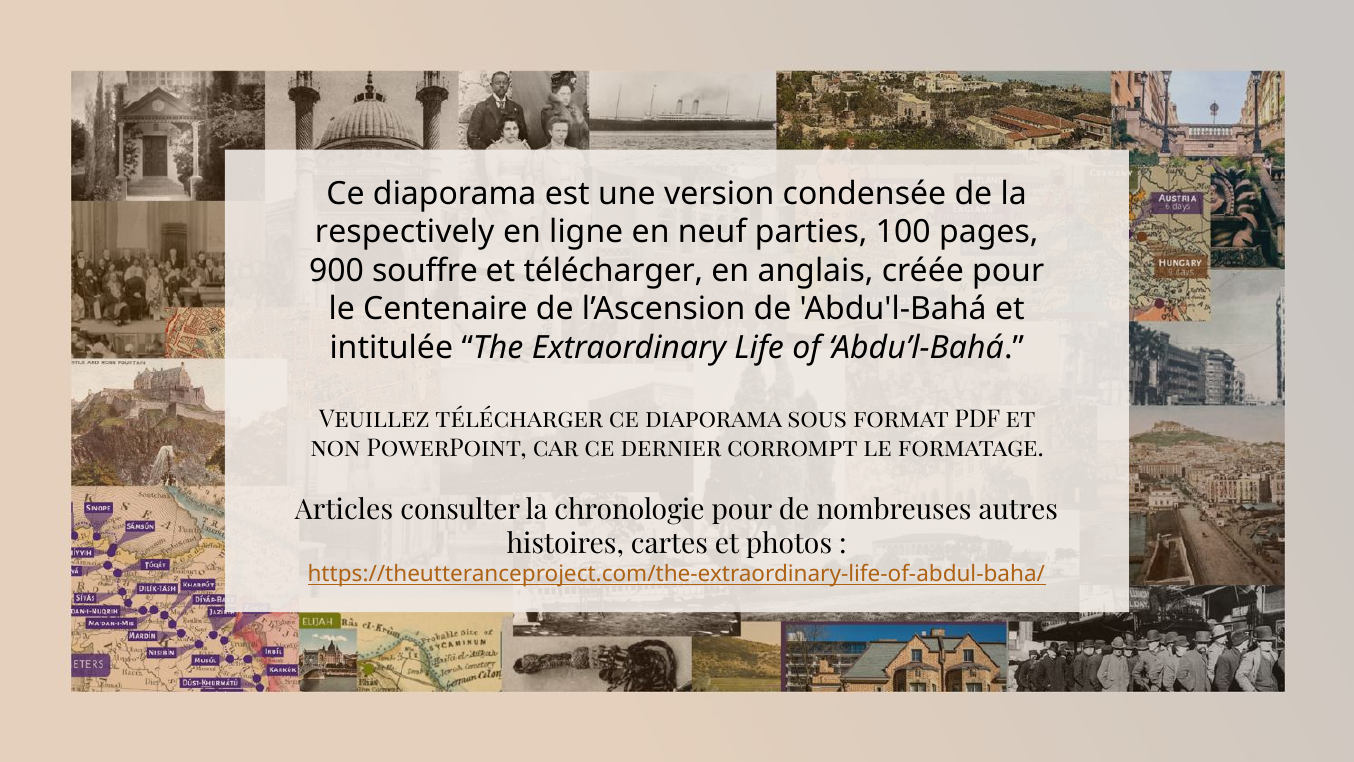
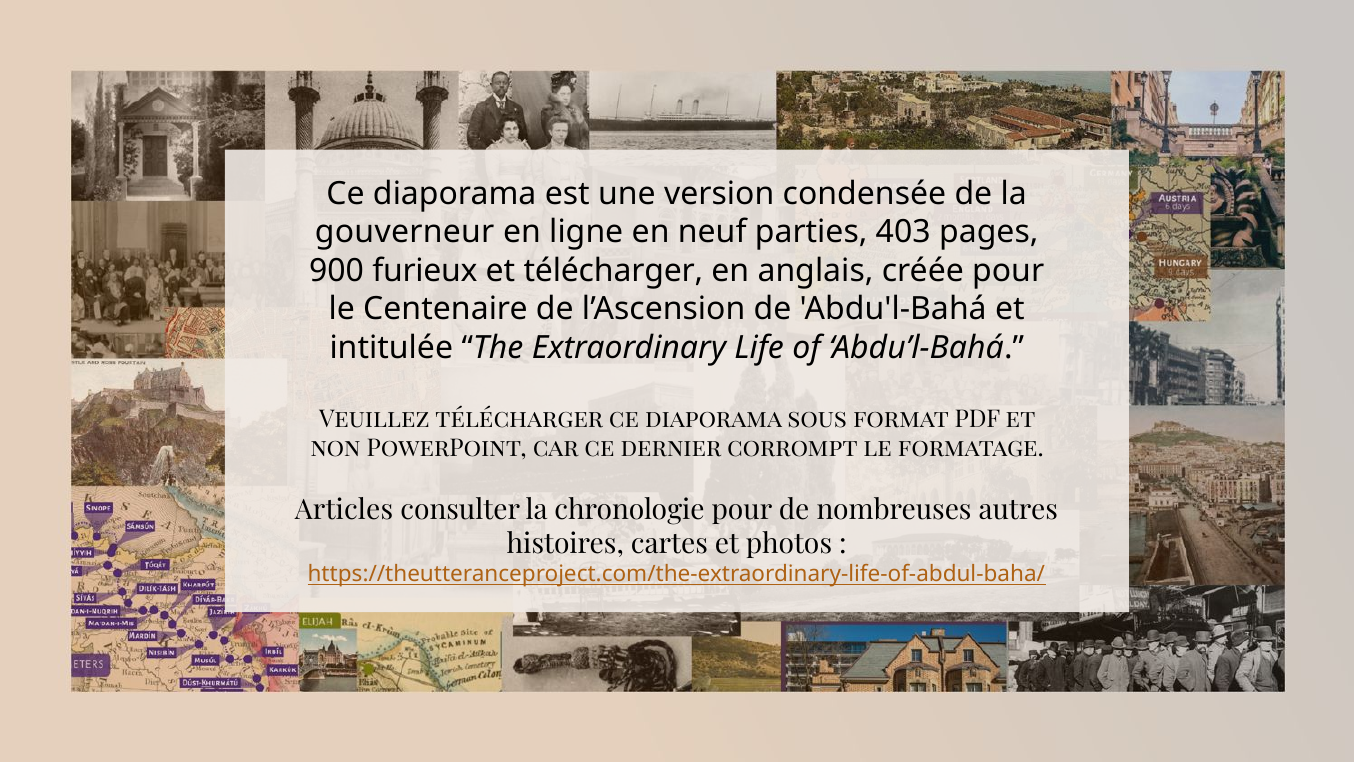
respectively: respectively -> gouverneur
100: 100 -> 403
souffre: souffre -> furieux
